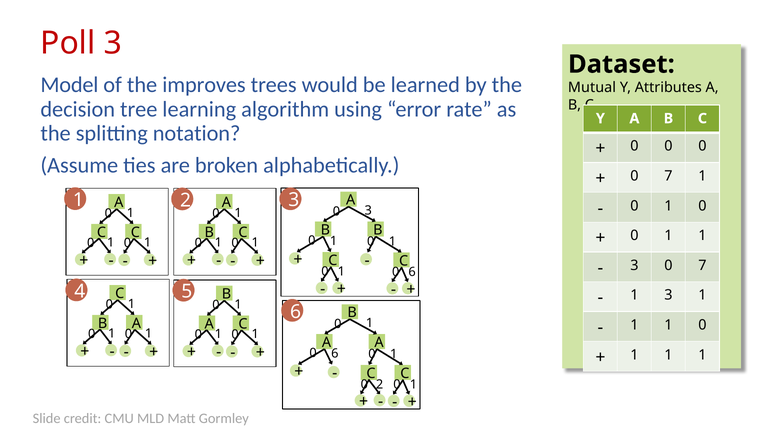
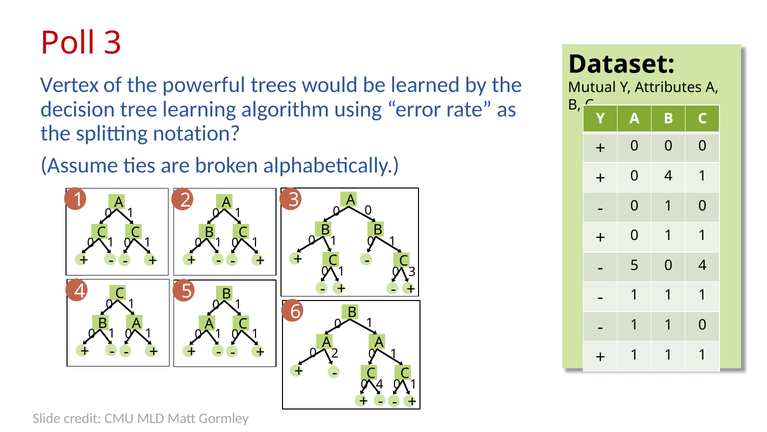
Model: Model -> Vertex
improves: improves -> powerful
7 at (668, 176): 7 -> 4
3 at (368, 210): 3 -> 0
3 at (634, 265): 3 -> 5
7 at (702, 265): 7 -> 4
6 at (412, 271): 6 -> 3
3 at (668, 295): 3 -> 1
6 at (335, 353): 6 -> 2
2 at (380, 384): 2 -> 4
